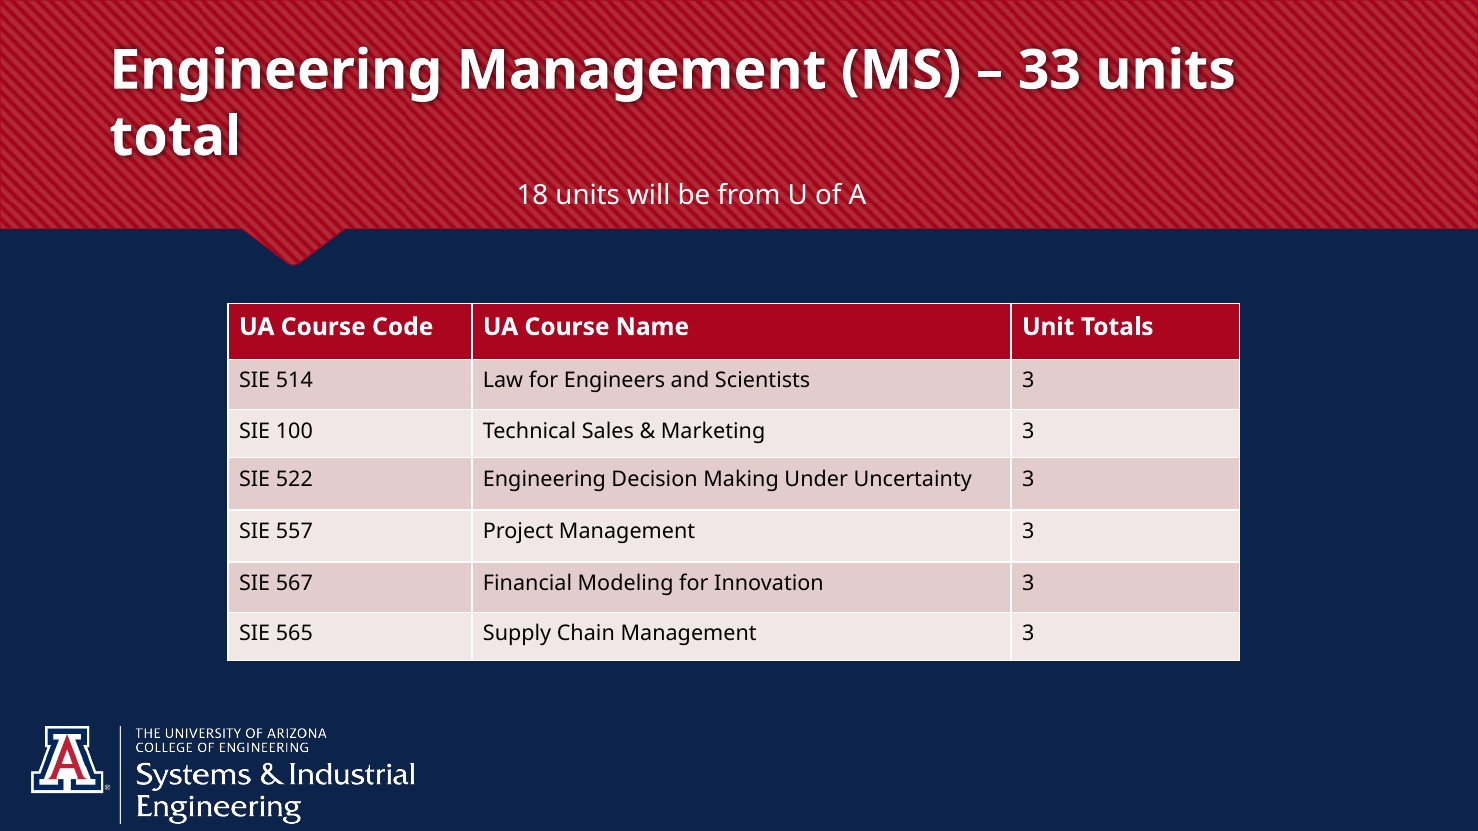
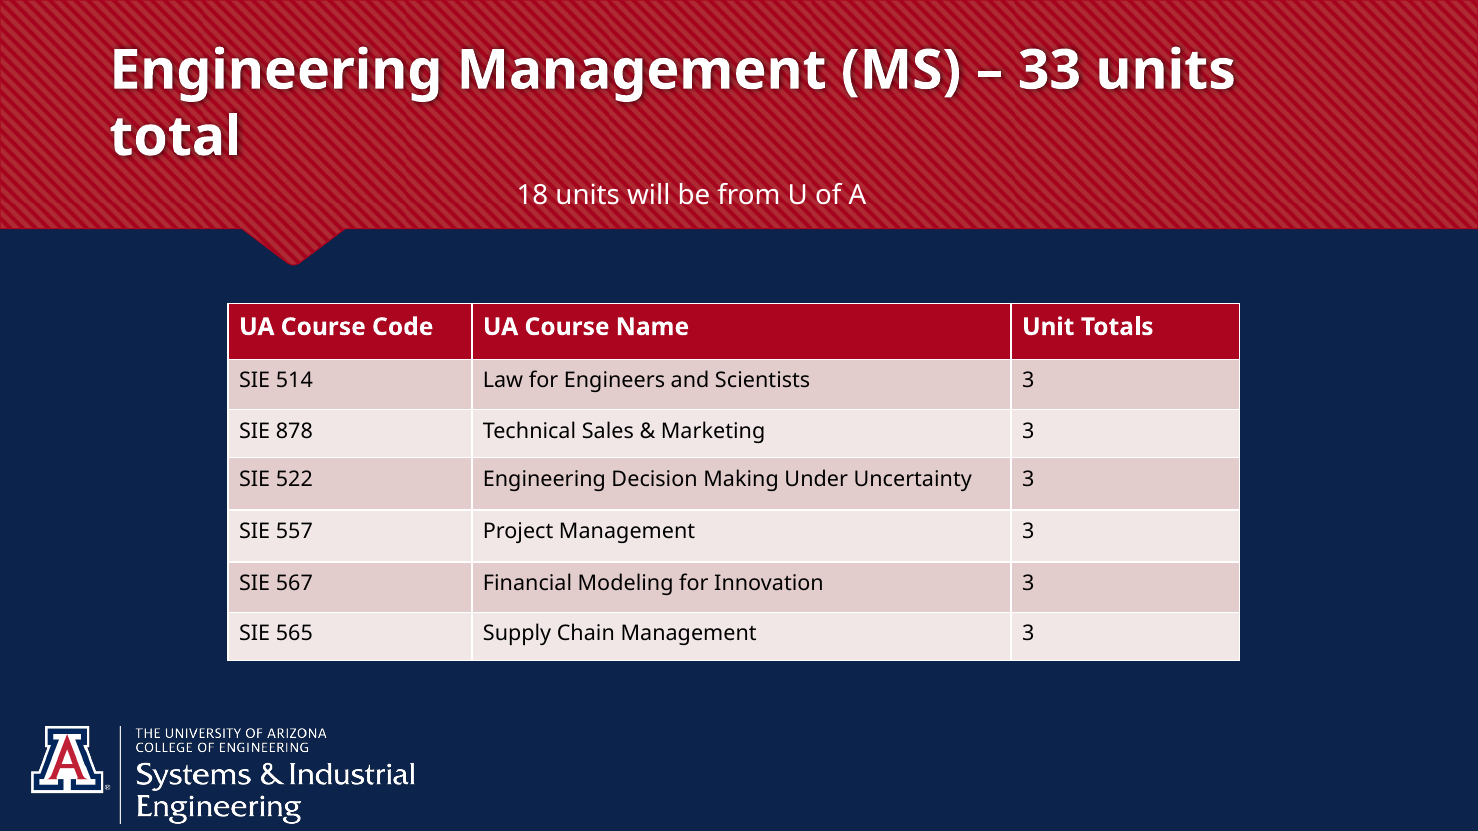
100: 100 -> 878
